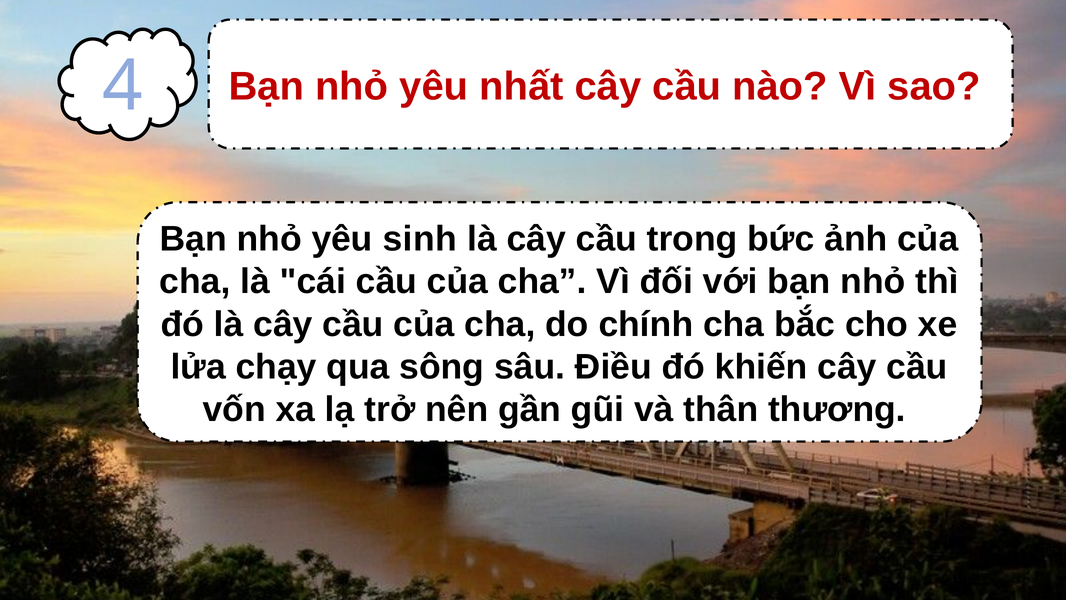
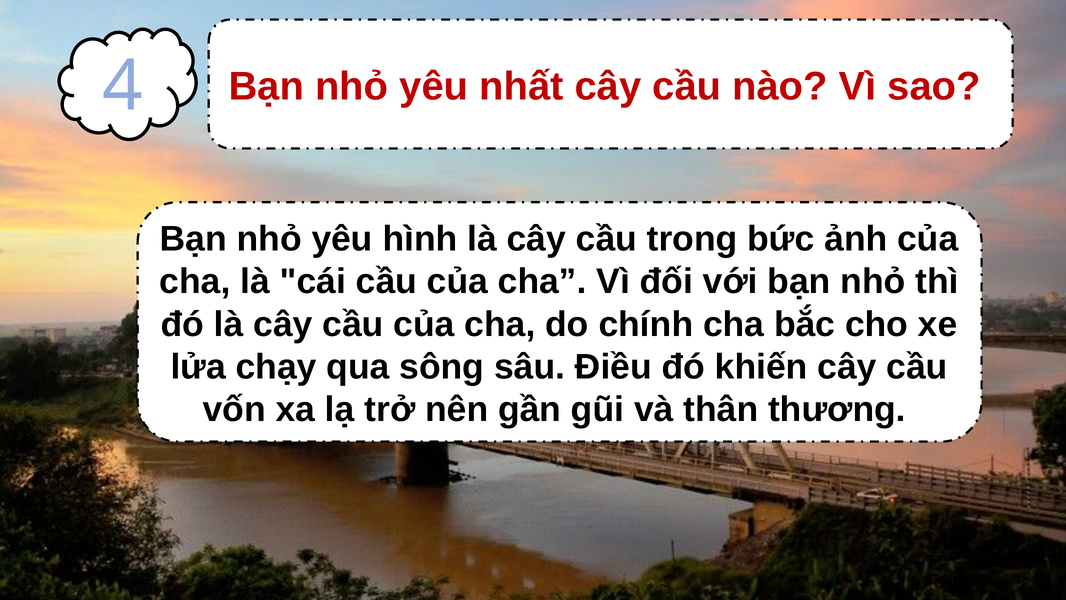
sinh: sinh -> hình
